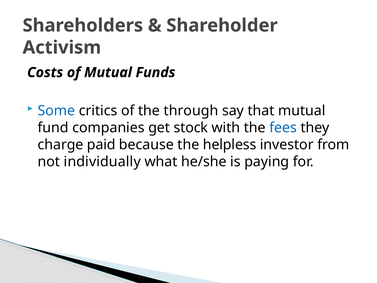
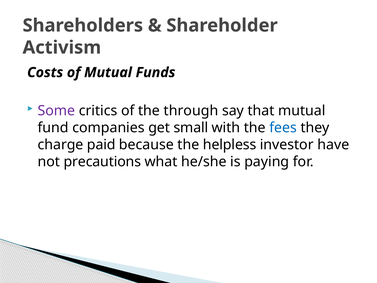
Some colour: blue -> purple
stock: stock -> small
from: from -> have
individually: individually -> precautions
